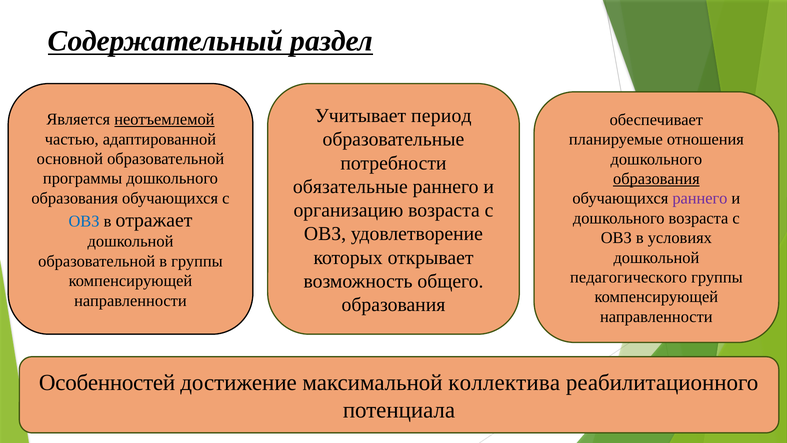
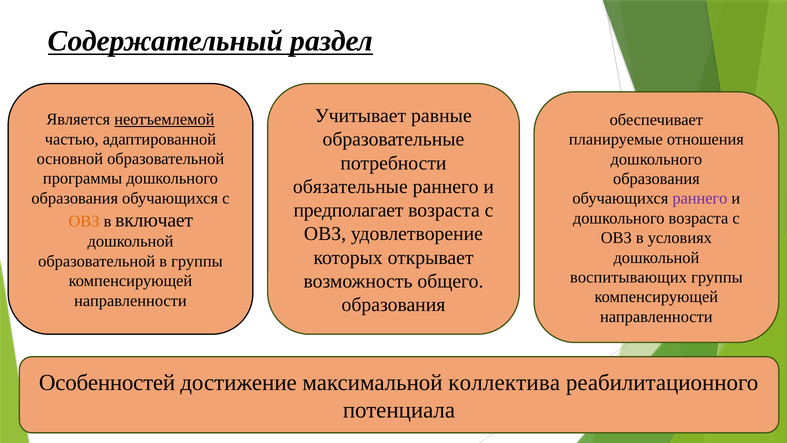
период: период -> равные
образования at (656, 179) underline: present -> none
организацию: организацию -> предполагает
ОВЗ at (84, 221) colour: blue -> orange
отражает: отражает -> включает
педагогического: педагогического -> воспитывающих
